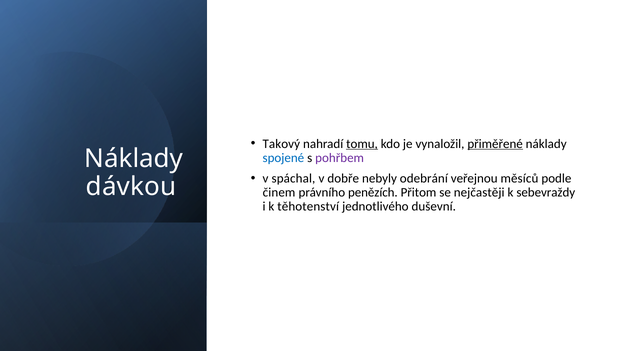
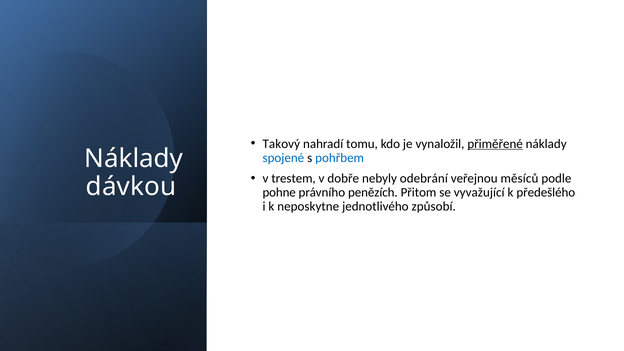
tomu underline: present -> none
pohřbem colour: purple -> blue
spáchal: spáchal -> trestem
činem: činem -> pohne
nejčastěji: nejčastěji -> vyvažující
sebevraždy: sebevraždy -> předešlého
těhotenství: těhotenství -> neposkytne
duševní: duševní -> způsobí
